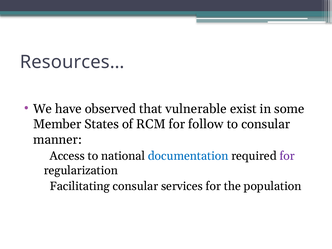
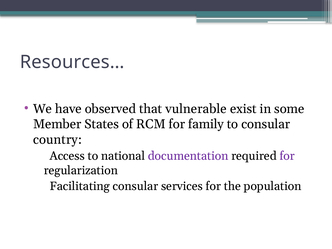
follow: follow -> family
manner: manner -> country
documentation colour: blue -> purple
